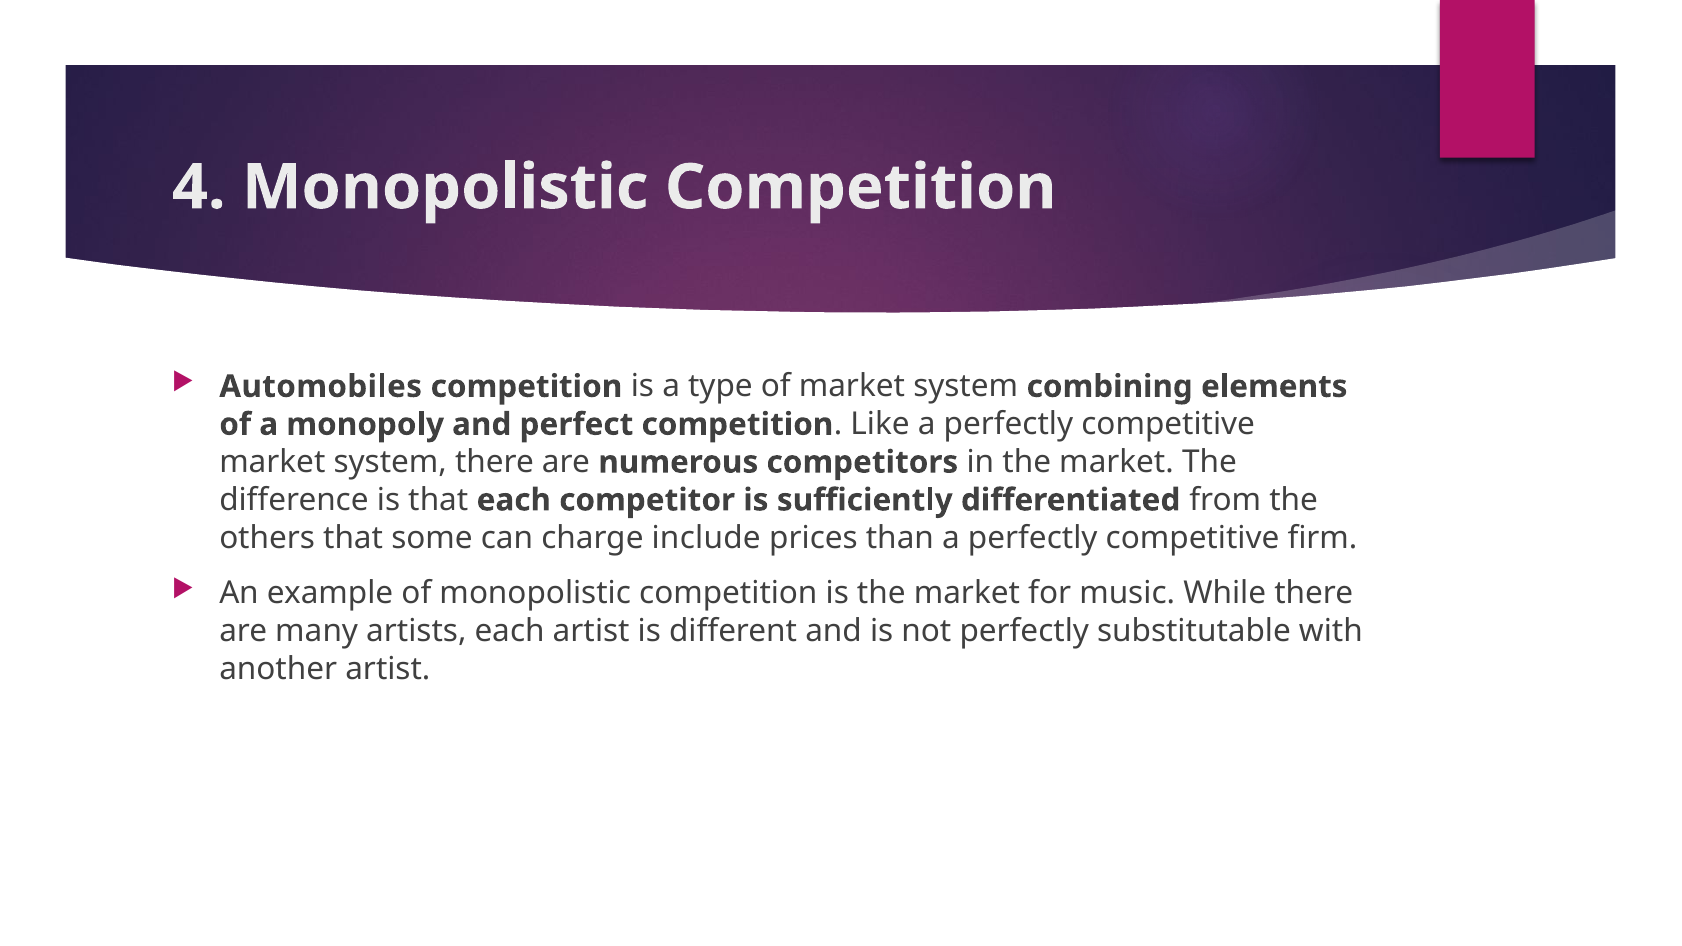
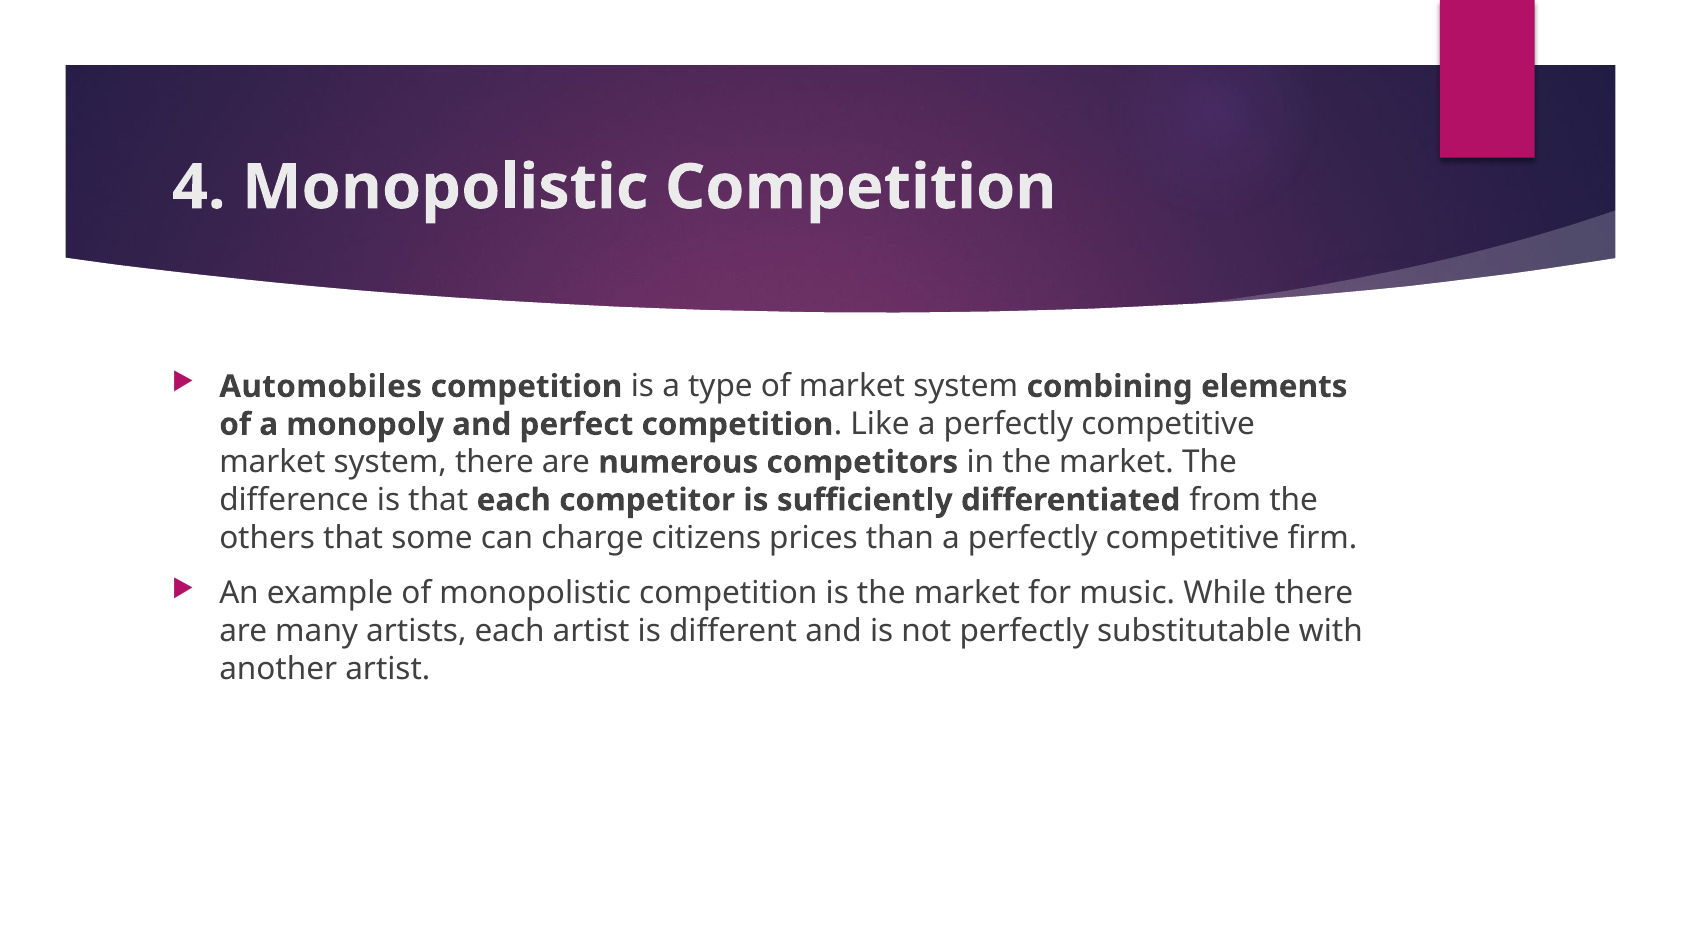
include: include -> citizens
